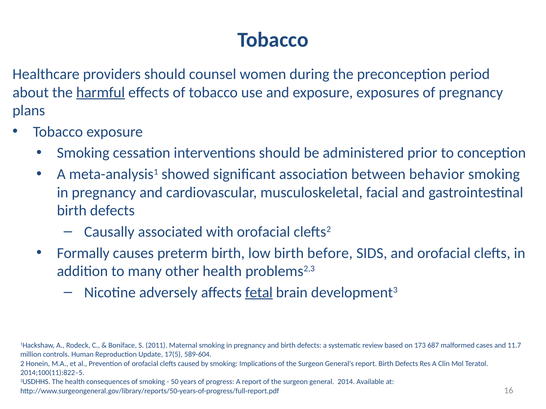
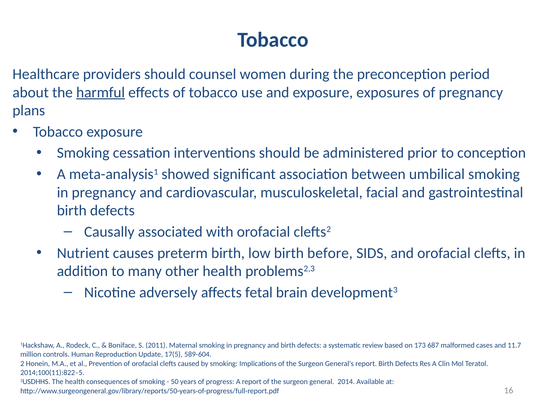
behavior: behavior -> umbilical
Formally: Formally -> Nutrient
fetal underline: present -> none
